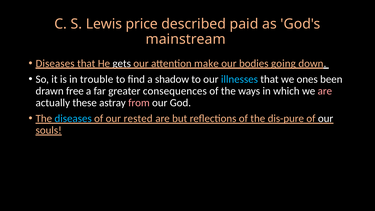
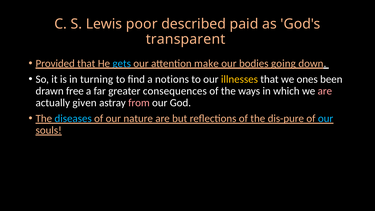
price: price -> poor
mainstream: mainstream -> transparent
Diseases at (55, 63): Diseases -> Provided
gets colour: white -> light blue
trouble: trouble -> turning
shadow: shadow -> notions
illnesses colour: light blue -> yellow
these: these -> given
rested: rested -> nature
our at (326, 118) colour: white -> light blue
